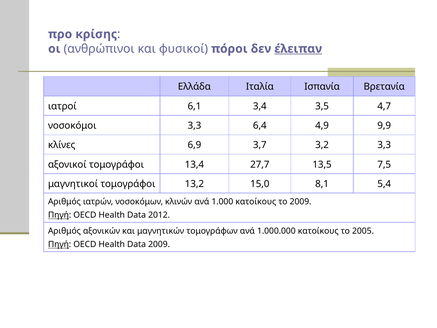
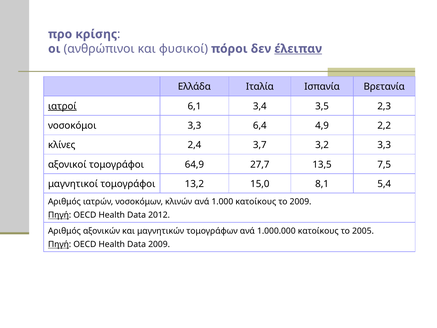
ιατροί underline: none -> present
4,7: 4,7 -> 2,3
9,9: 9,9 -> 2,2
6,9: 6,9 -> 2,4
13,4: 13,4 -> 64,9
